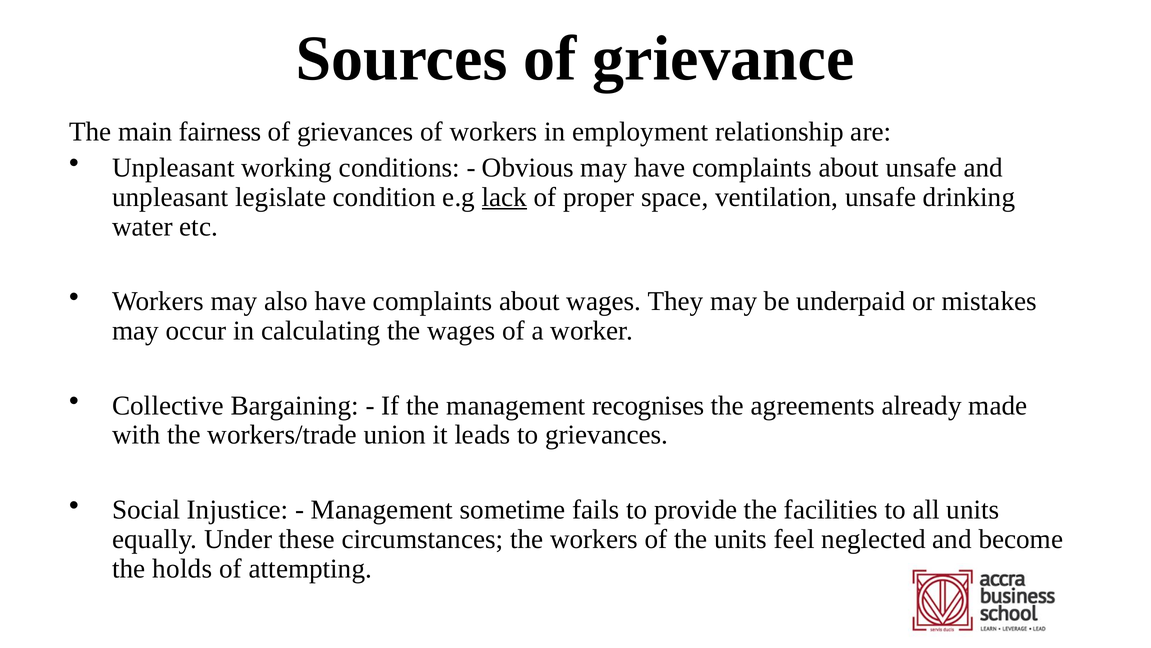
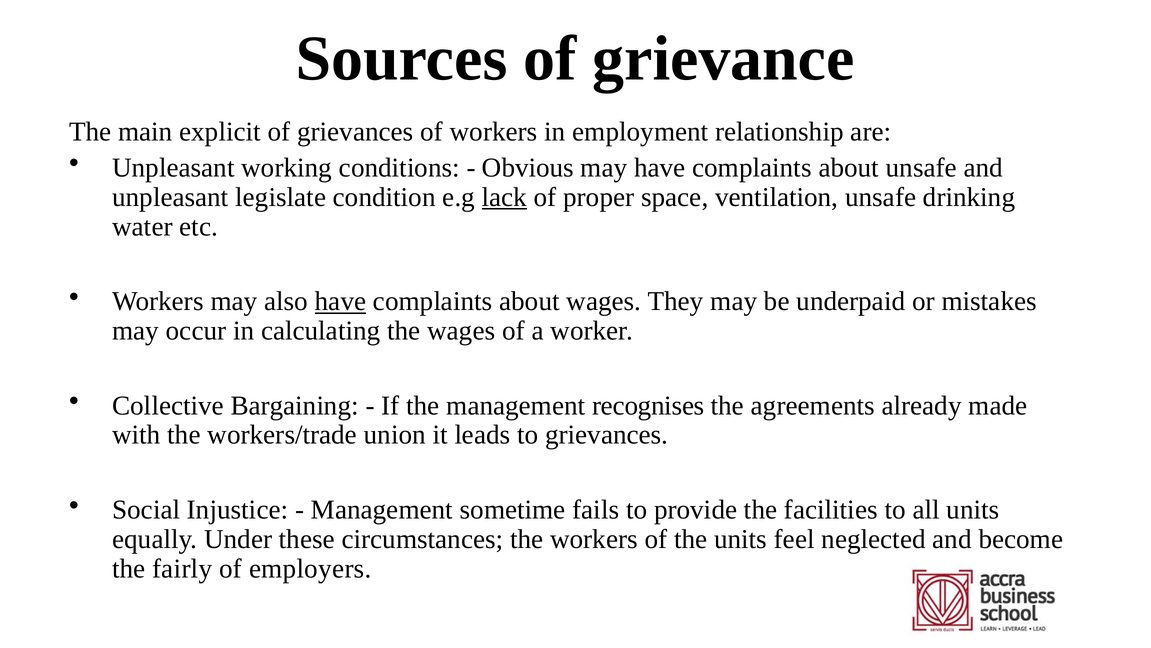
fairness: fairness -> explicit
have at (341, 301) underline: none -> present
holds: holds -> fairly
attempting: attempting -> employers
